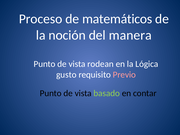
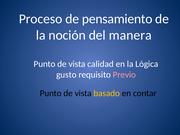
matemáticos: matemáticos -> pensamiento
rodean: rodean -> calidad
basado colour: light green -> yellow
